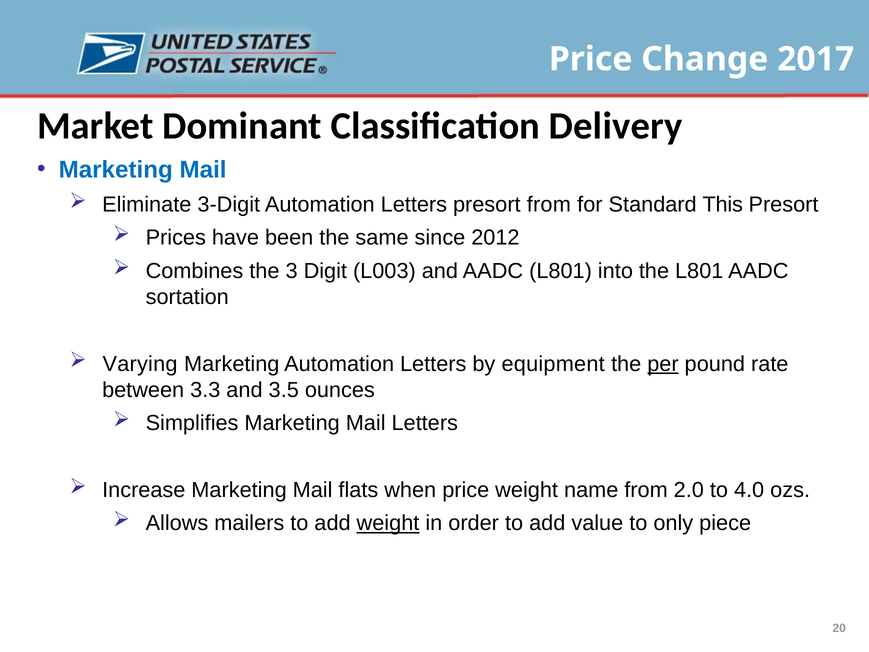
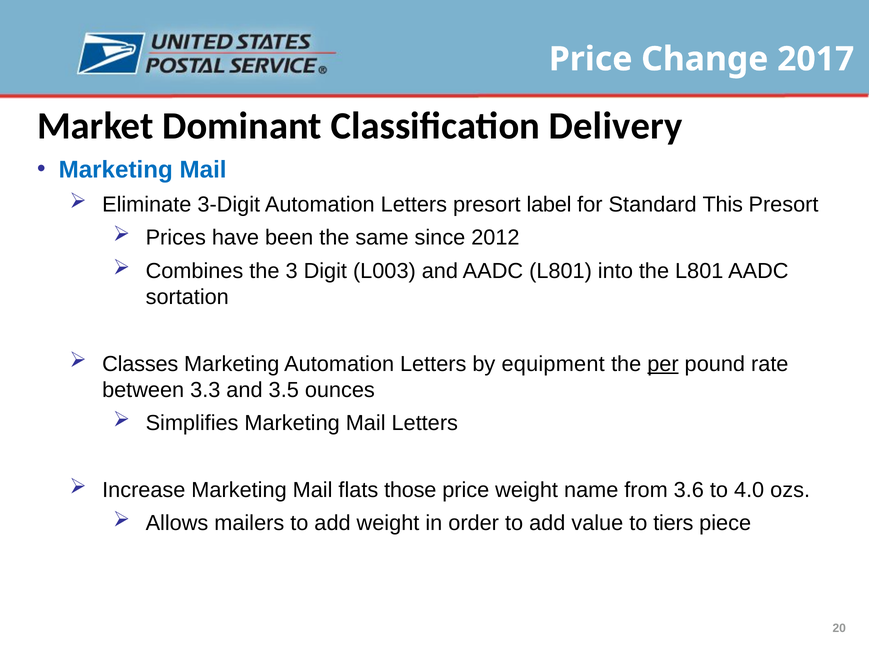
presort from: from -> label
Varying: Varying -> Classes
when: when -> those
2.0: 2.0 -> 3.6
weight at (388, 523) underline: present -> none
only: only -> tiers
